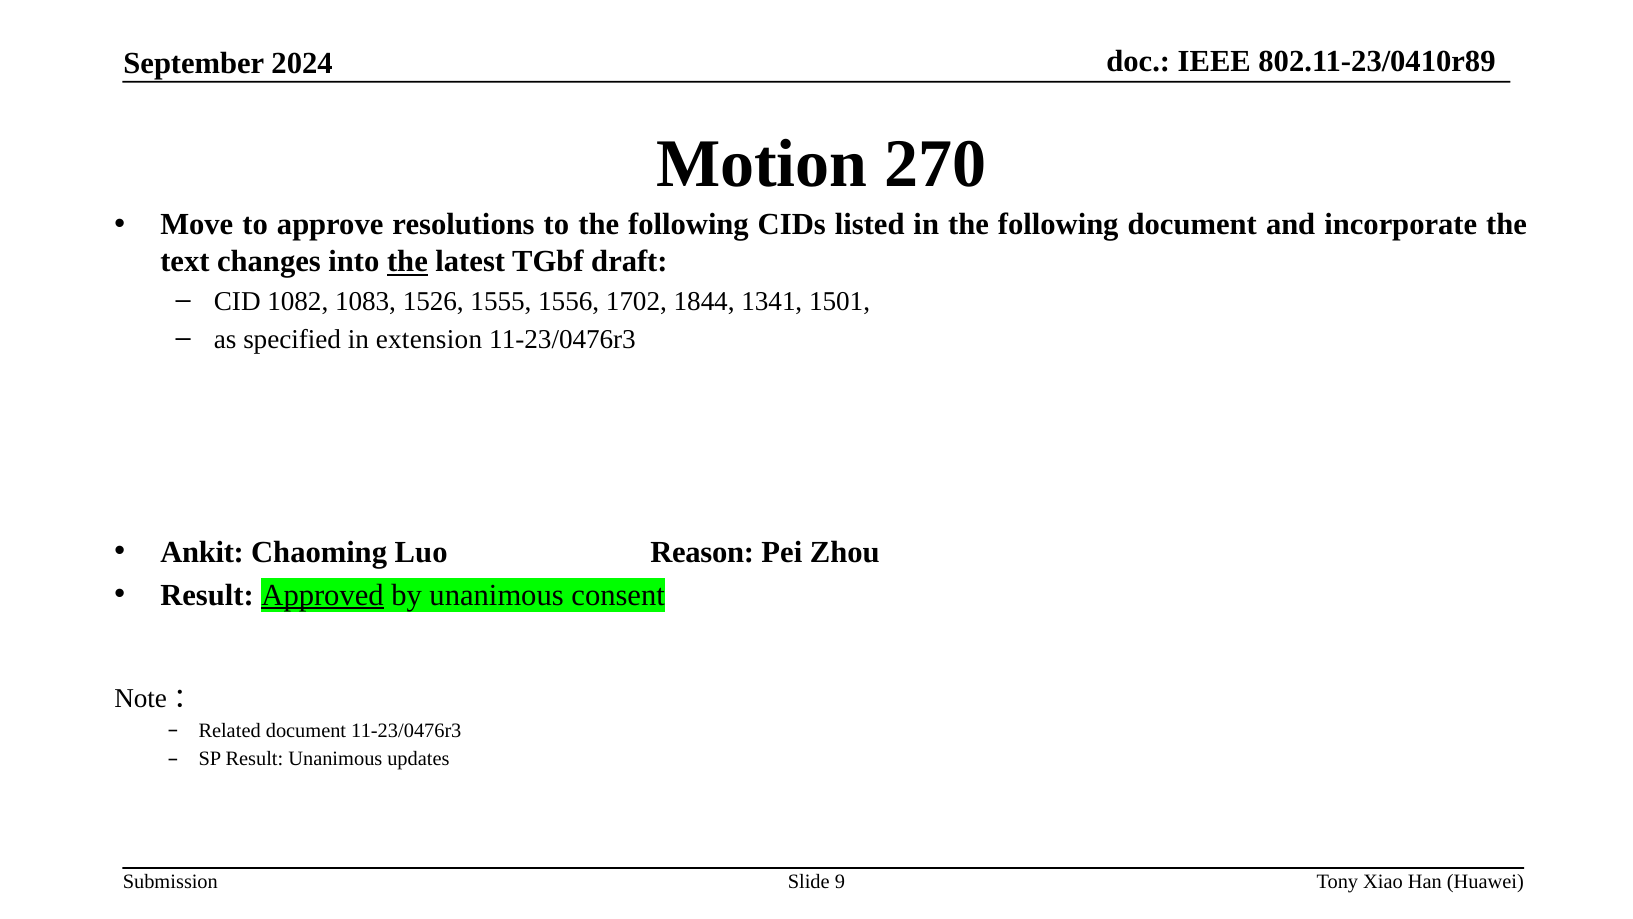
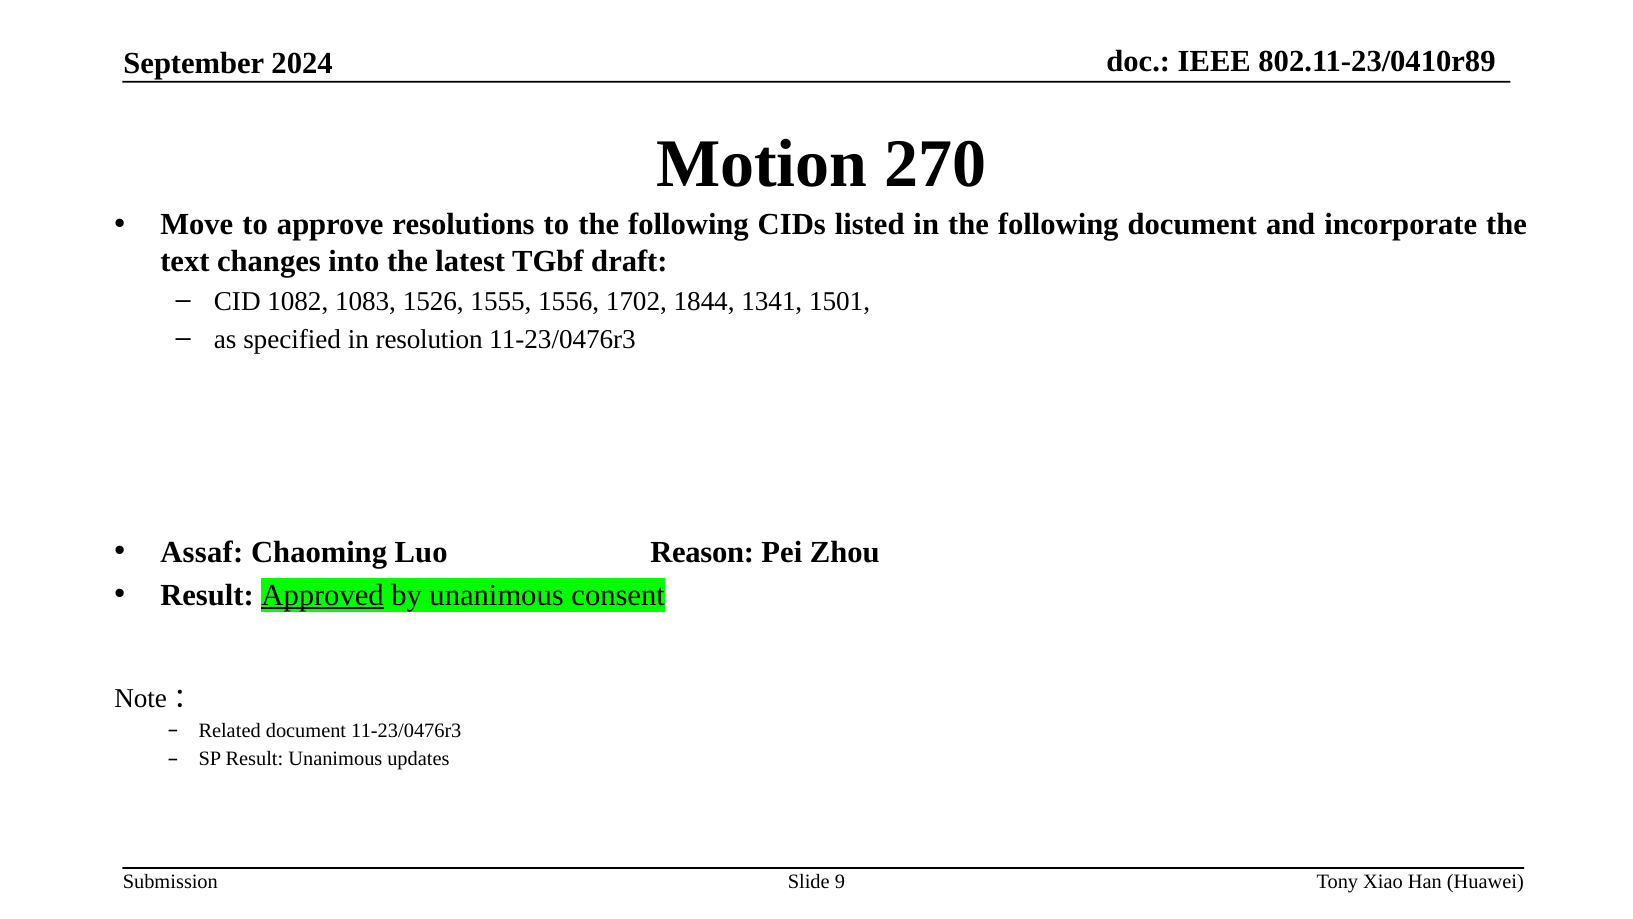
the at (407, 261) underline: present -> none
extension: extension -> resolution
Ankit: Ankit -> Assaf
